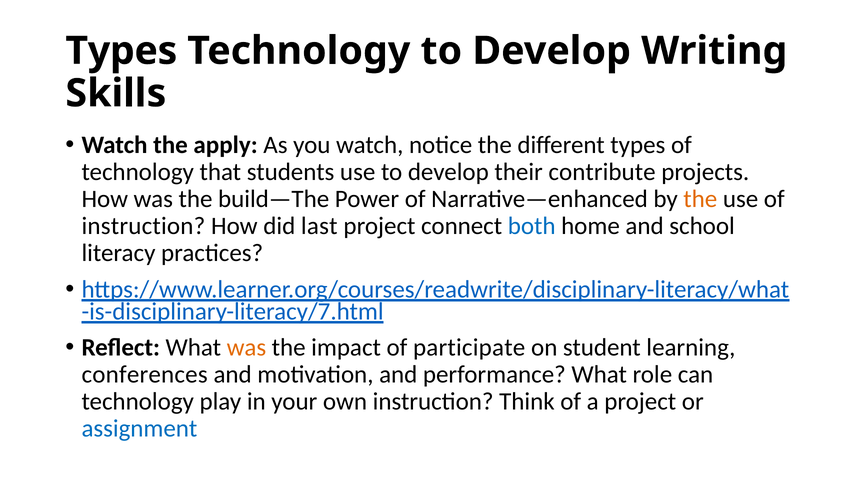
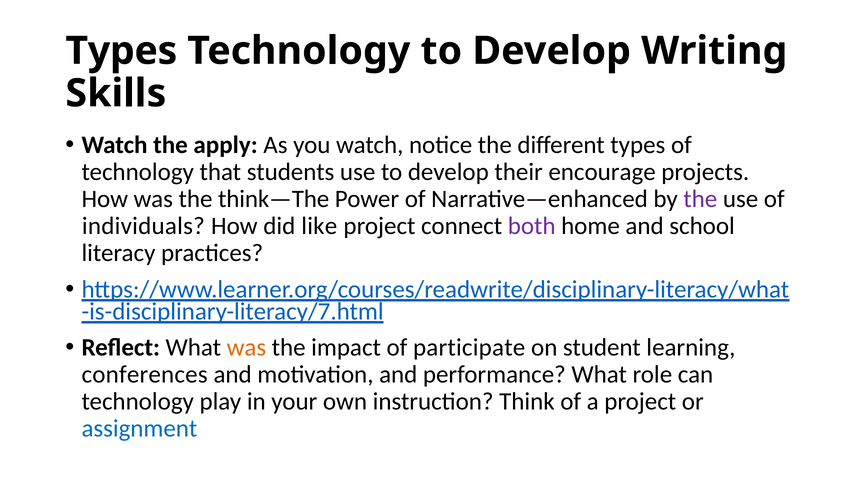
contribute: contribute -> encourage
build—The: build—The -> think—The
the at (700, 199) colour: orange -> purple
instruction at (143, 226): instruction -> individuals
last: last -> like
both colour: blue -> purple
